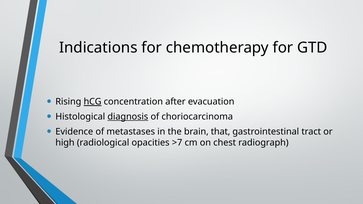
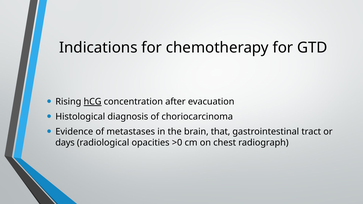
diagnosis underline: present -> none
high: high -> days
>7: >7 -> >0
